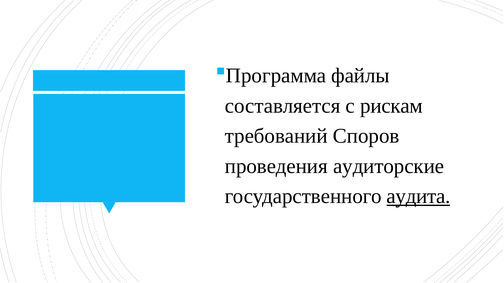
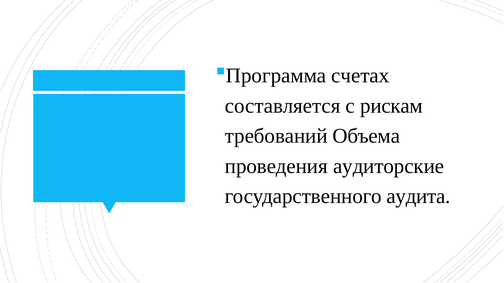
файлы: файлы -> счетах
Споров: Споров -> Объема
аудита underline: present -> none
